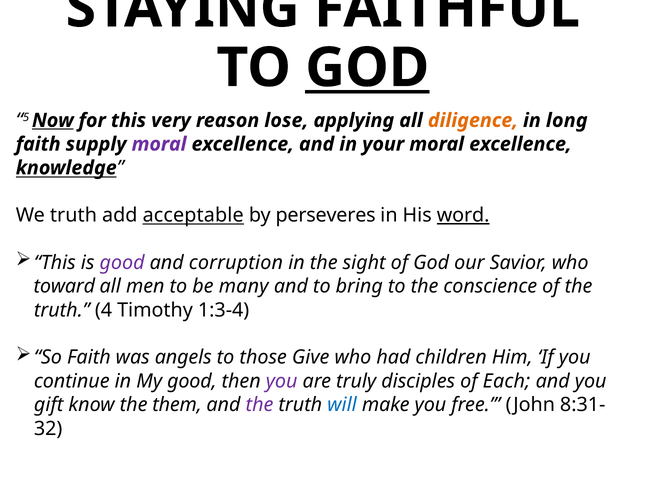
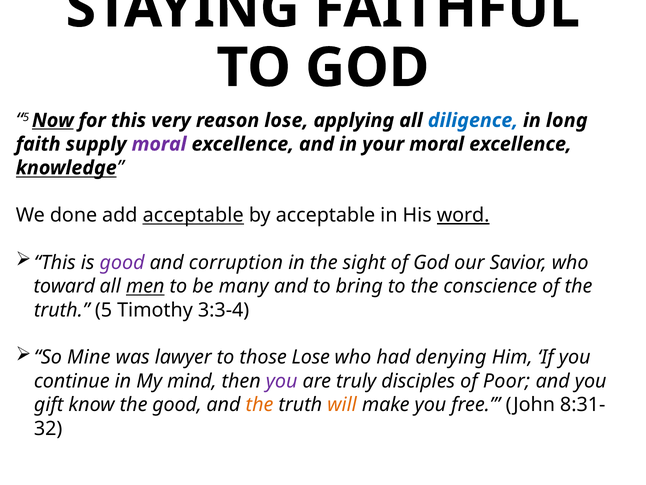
GOD at (367, 68) underline: present -> none
diligence colour: orange -> blue
We truth: truth -> done
by perseveres: perseveres -> acceptable
men underline: none -> present
truth 4: 4 -> 5
1:3-4: 1:3-4 -> 3:3-4
So Faith: Faith -> Mine
angels: angels -> lawyer
those Give: Give -> Lose
children: children -> denying
My good: good -> mind
Each: Each -> Poor
the them: them -> good
the at (260, 404) colour: purple -> orange
will colour: blue -> orange
